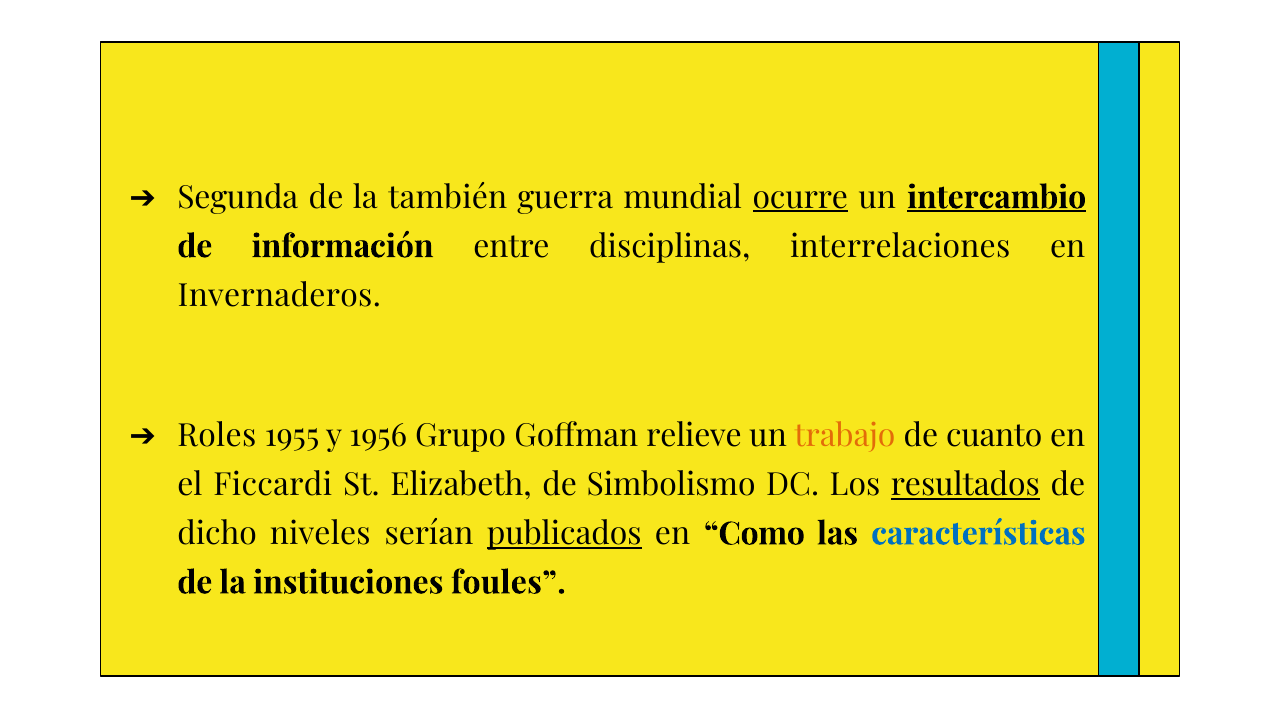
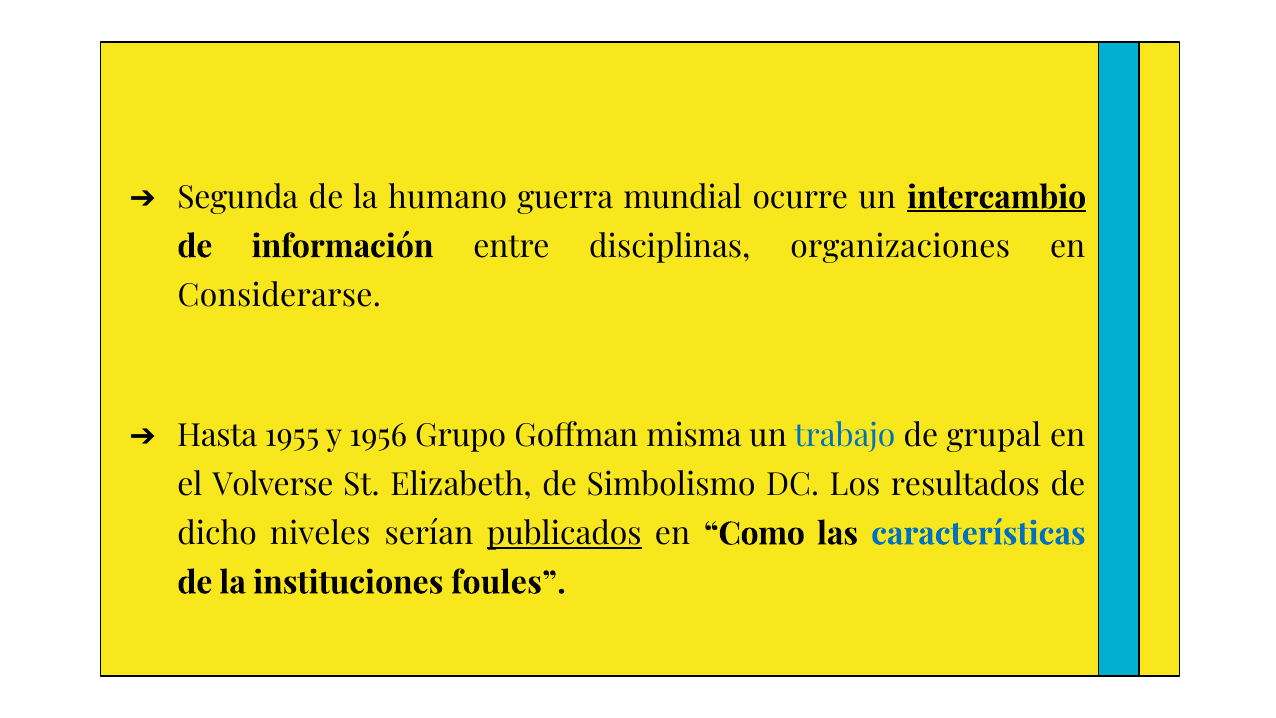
también: también -> humano
ocurre underline: present -> none
interrelaciones: interrelaciones -> organizaciones
Invernaderos: Invernaderos -> Considerarse
Roles: Roles -> Hasta
relieve: relieve -> misma
trabajo colour: orange -> blue
cuanto: cuanto -> grupal
Ficcardi: Ficcardi -> Volverse
resultados underline: present -> none
